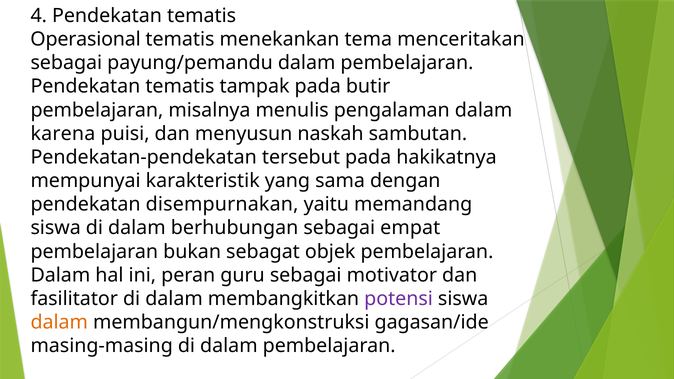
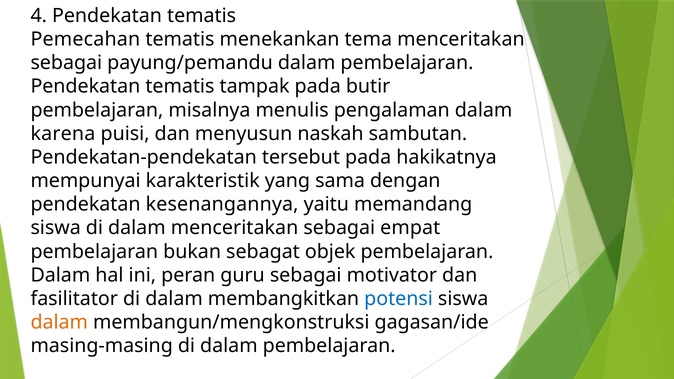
Operasional: Operasional -> Pemecahan
disempurnakan: disempurnakan -> kesenangannya
dalam berhubungan: berhubungan -> menceritakan
potensi colour: purple -> blue
